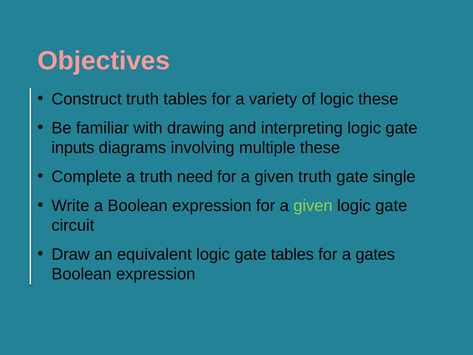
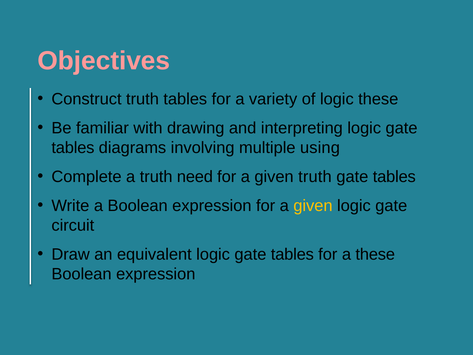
inputs at (73, 148): inputs -> tables
multiple these: these -> using
single at (394, 177): single -> tables
given at (313, 205) colour: light green -> yellow
a gates: gates -> these
